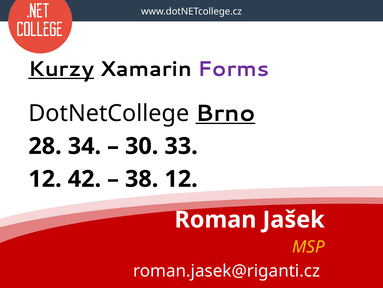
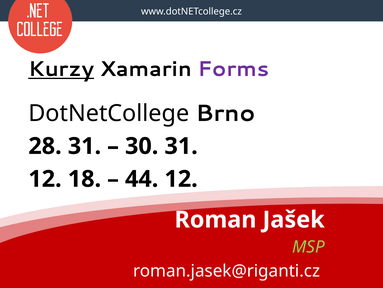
Brno underline: present -> none
28 34: 34 -> 31
30 33: 33 -> 31
42: 42 -> 18
38: 38 -> 44
MSP colour: yellow -> light green
